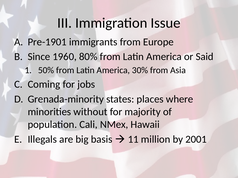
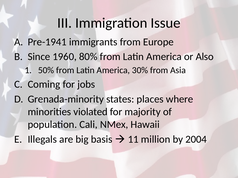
Pre-1901: Pre-1901 -> Pre-1941
Said: Said -> Also
without: without -> violated
2001: 2001 -> 2004
